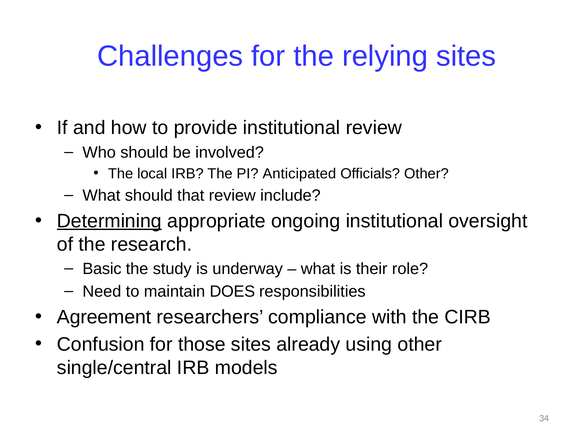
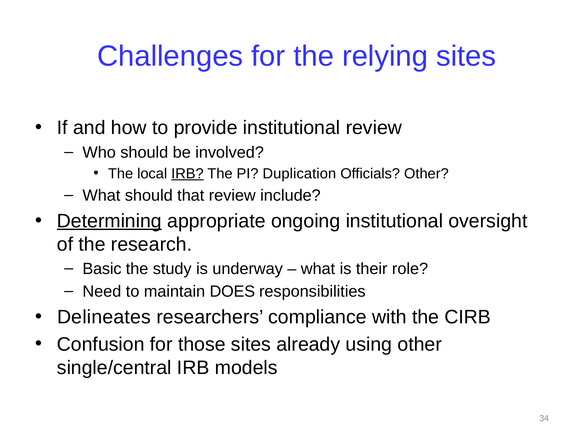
IRB at (187, 174) underline: none -> present
Anticipated: Anticipated -> Duplication
Agreement: Agreement -> Delineates
